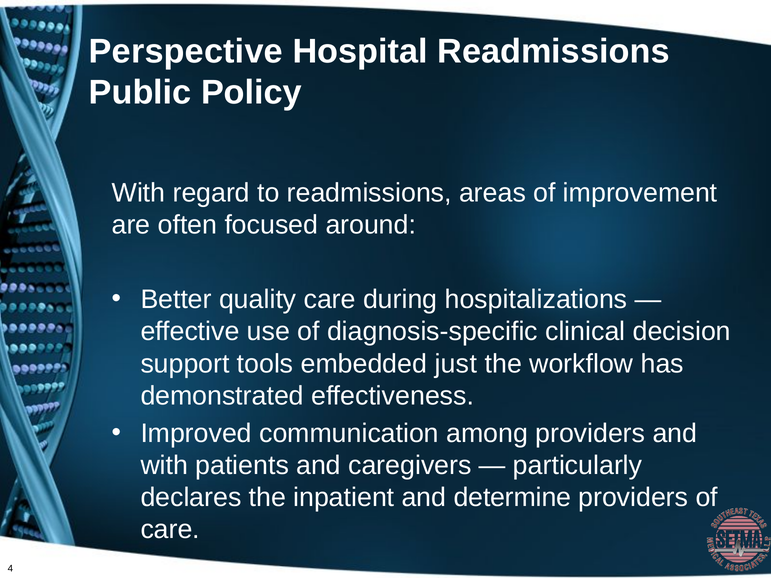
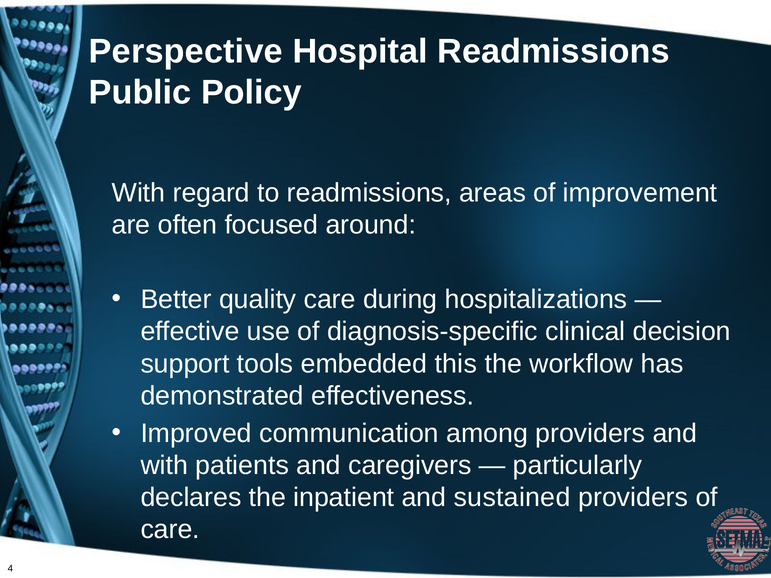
just: just -> this
determine: determine -> sustained
